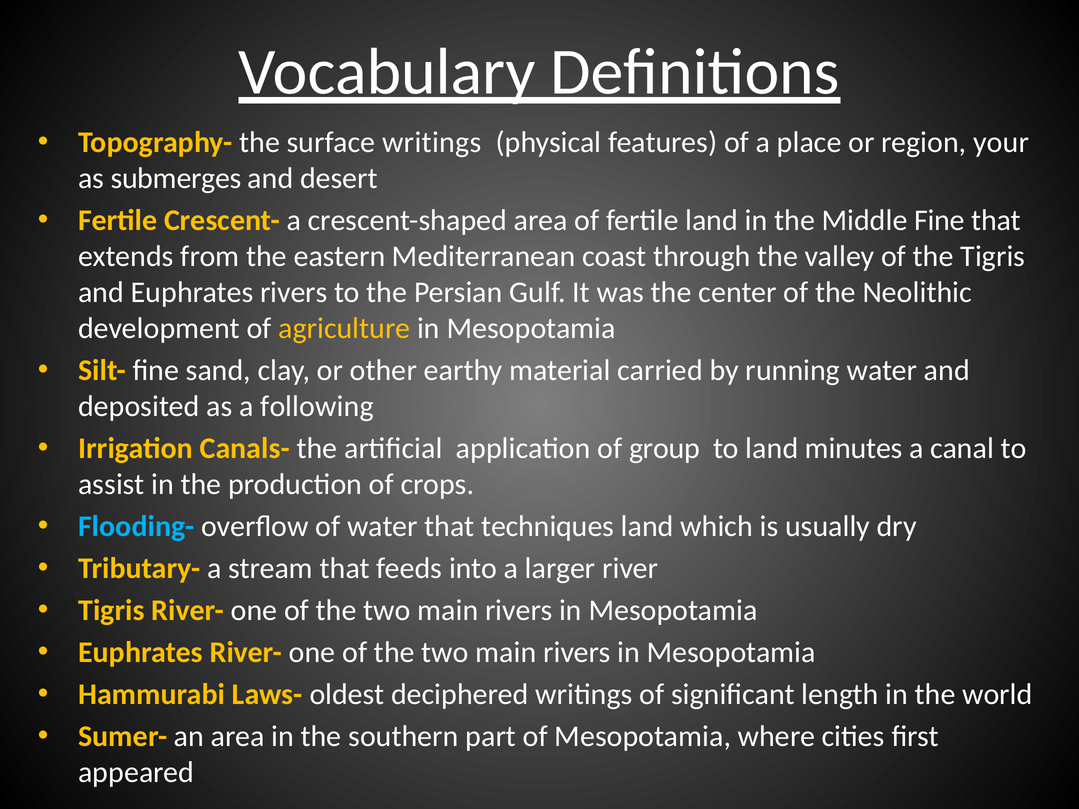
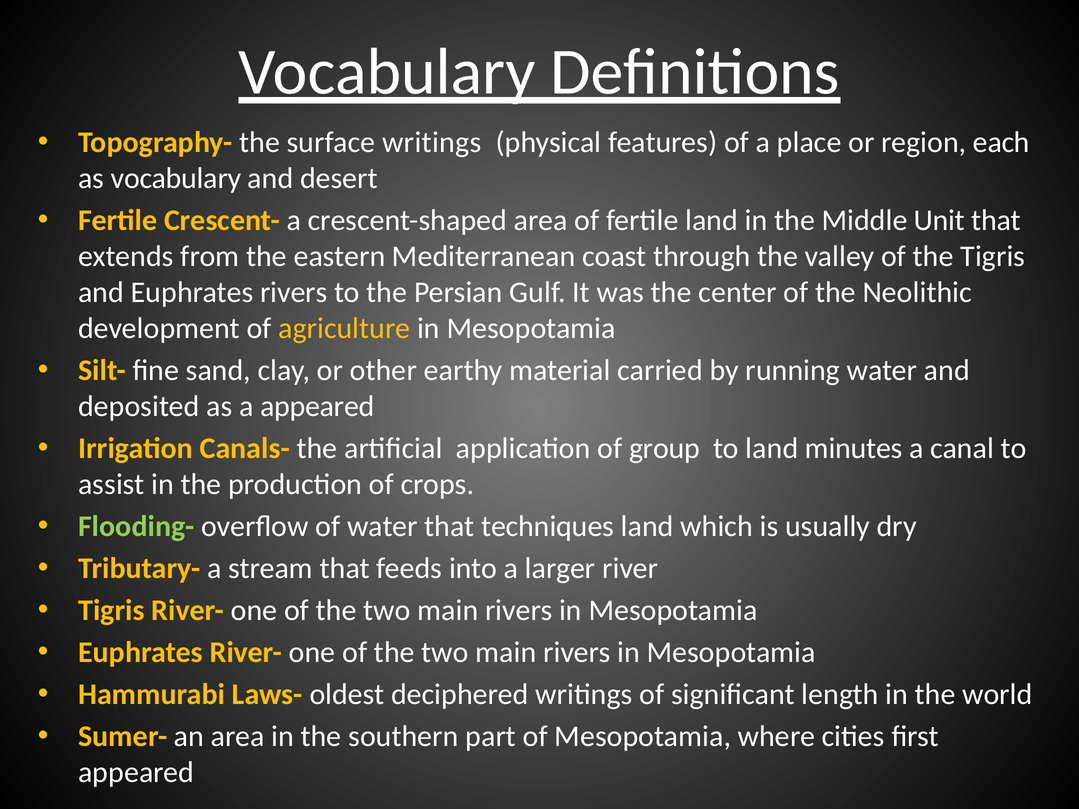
your: your -> each
as submerges: submerges -> vocabulary
Middle Fine: Fine -> Unit
a following: following -> appeared
Flooding- colour: light blue -> light green
